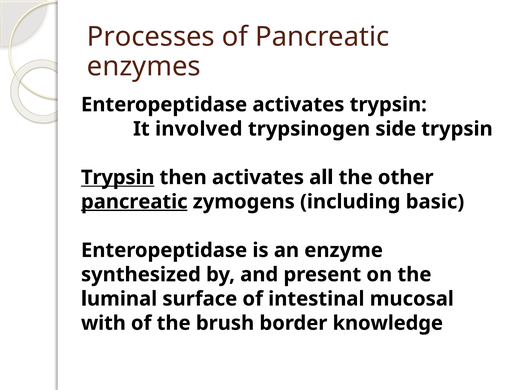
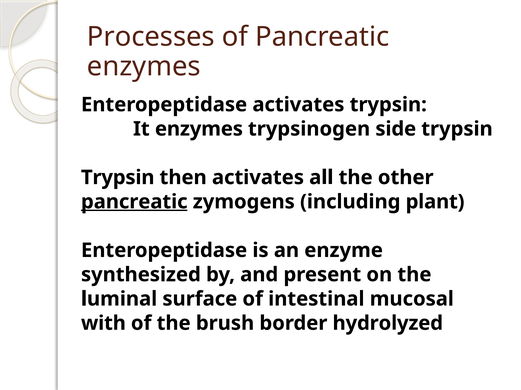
It involved: involved -> enzymes
Trypsin at (118, 178) underline: present -> none
basic: basic -> plant
knowledge: knowledge -> hydrolyzed
